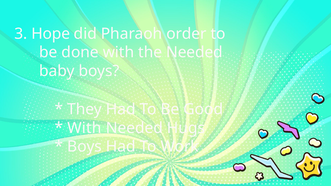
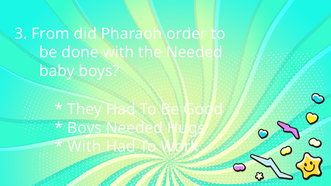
Hope: Hope -> From
With at (84, 128): With -> Boys
Boys at (85, 147): Boys -> With
